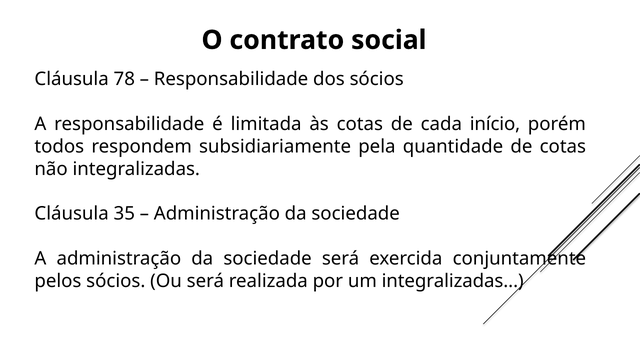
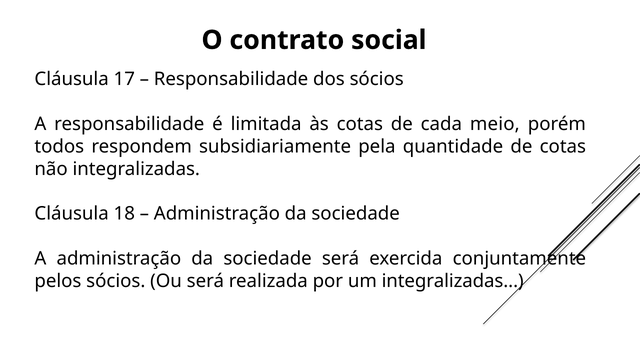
78: 78 -> 17
início: início -> meio
35: 35 -> 18
